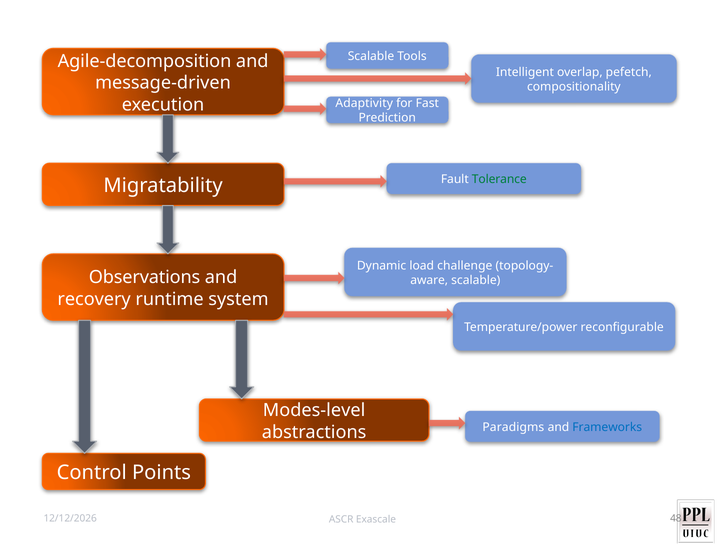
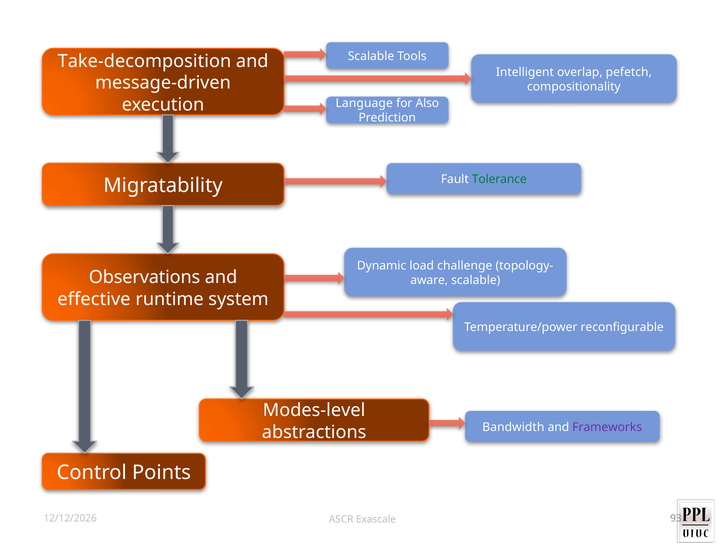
Agile-decomposition: Agile-decomposition -> Take-decomposition
Adaptivity: Adaptivity -> Language
Fast: Fast -> Also
recovery: recovery -> effective
Paradigms: Paradigms -> Bandwidth
Frameworks colour: blue -> purple
48: 48 -> 93
